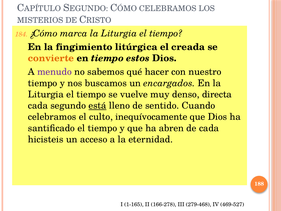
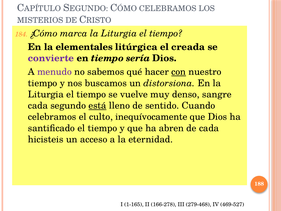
fingimiento: fingimiento -> elementales
convierte colour: orange -> purple
estos: estos -> sería
con underline: none -> present
encargados: encargados -> distorsiona
directa: directa -> sangre
